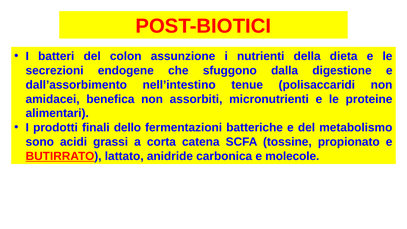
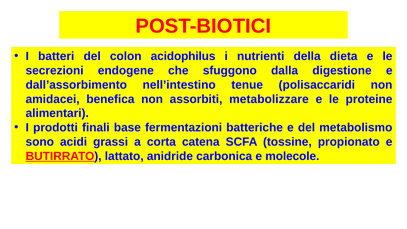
assunzione: assunzione -> acidophilus
micronutrienti: micronutrienti -> metabolizzare
dello: dello -> base
